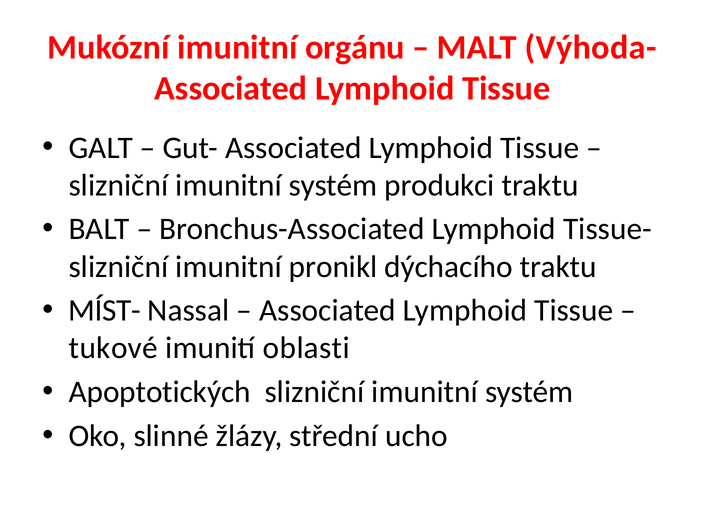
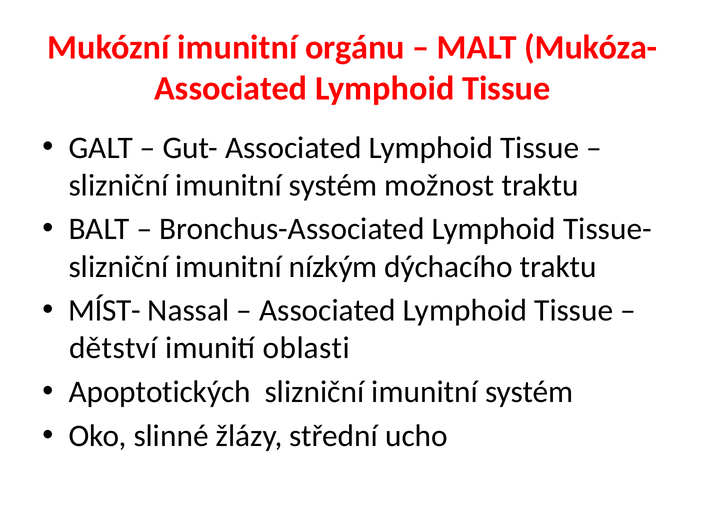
Výhoda-: Výhoda- -> Mukóza-
produkci: produkci -> možnost
pronikl: pronikl -> nízkým
tukové: tukové -> dětství
